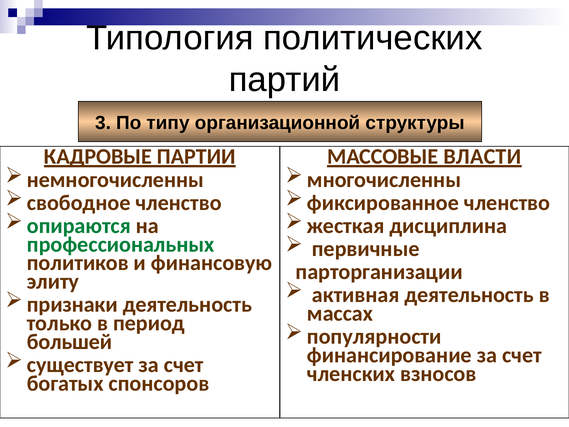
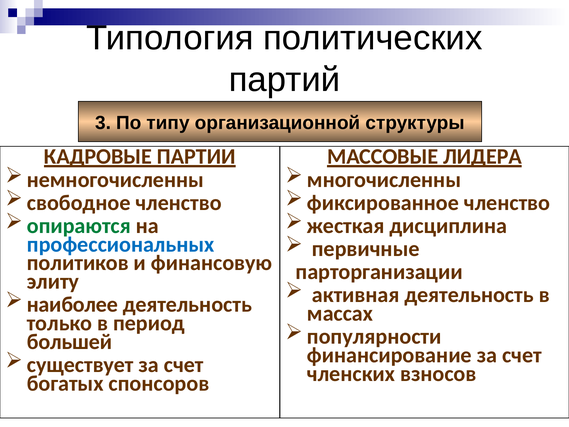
ВЛАСТИ: ВЛАСТИ -> ЛИДЕРА
профессиональных colour: green -> blue
признаки: признаки -> наиболее
